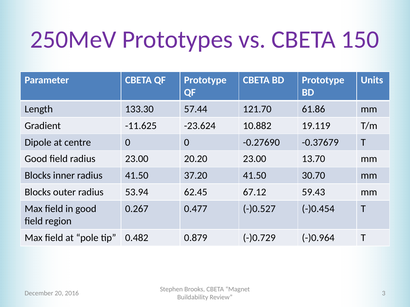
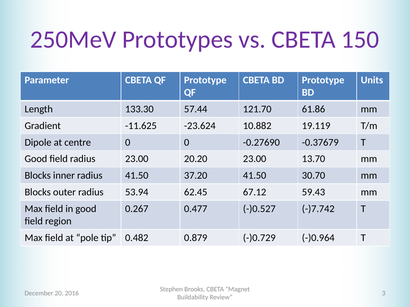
-)0.454: -)0.454 -> -)7.742
